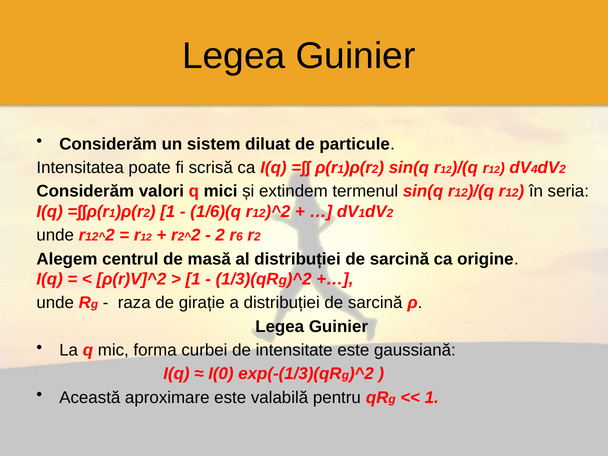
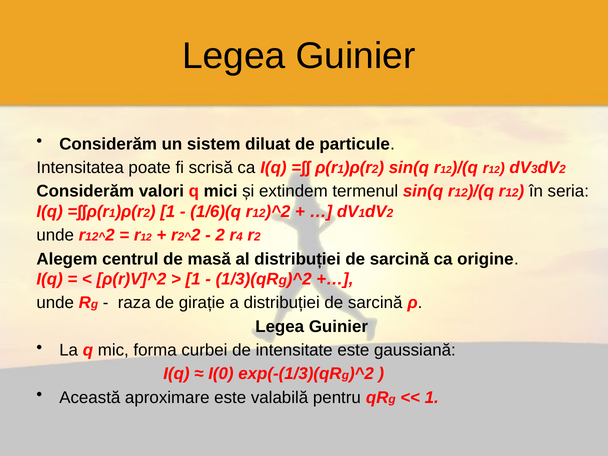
4: 4 -> 3
6: 6 -> 4
